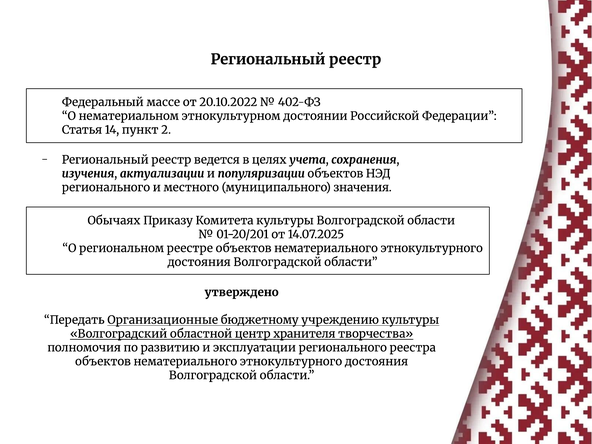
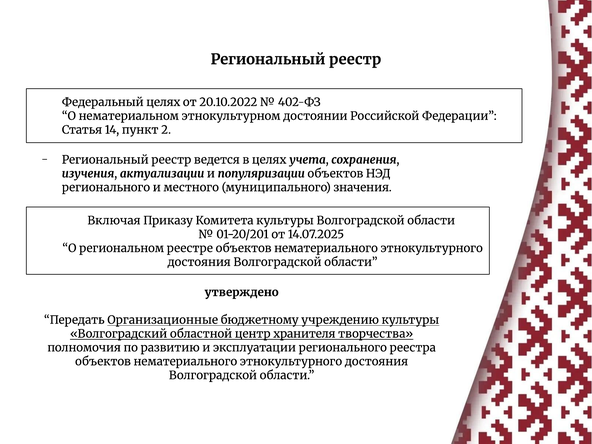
Федеральный массе: массе -> целях
Обычаях: Обычаях -> Включая
